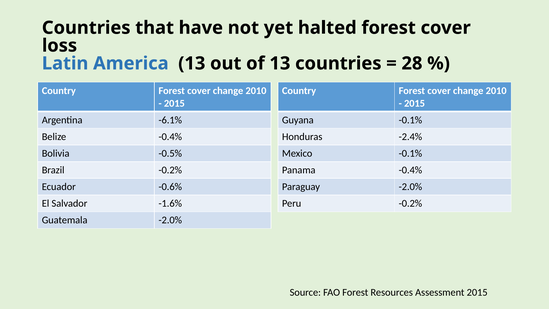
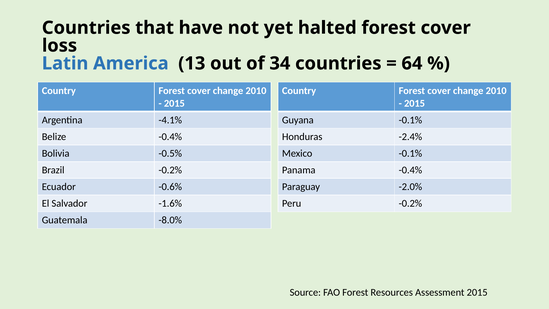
of 13: 13 -> 34
28: 28 -> 64
-6.1%: -6.1% -> -4.1%
Guatemala -2.0%: -2.0% -> -8.0%
